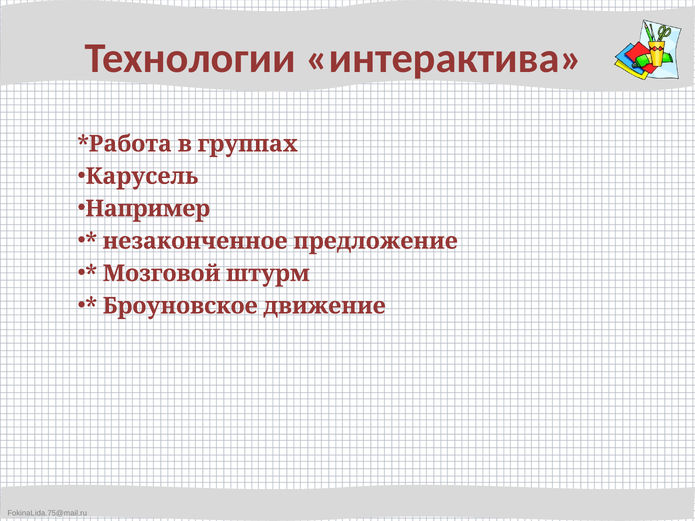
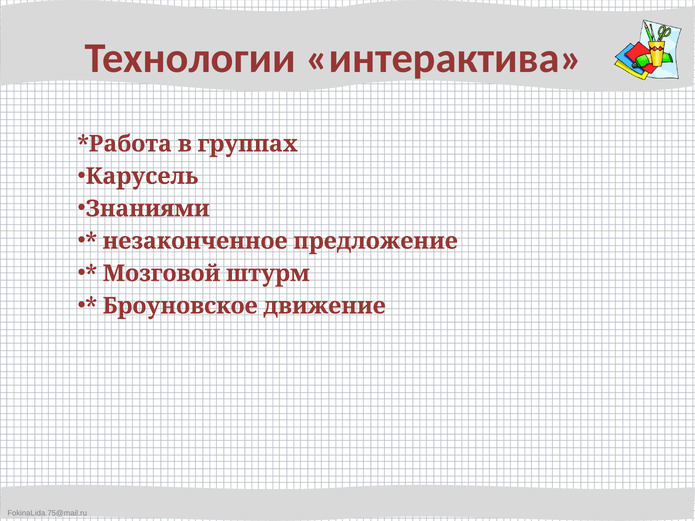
Например: Например -> Знаниями
